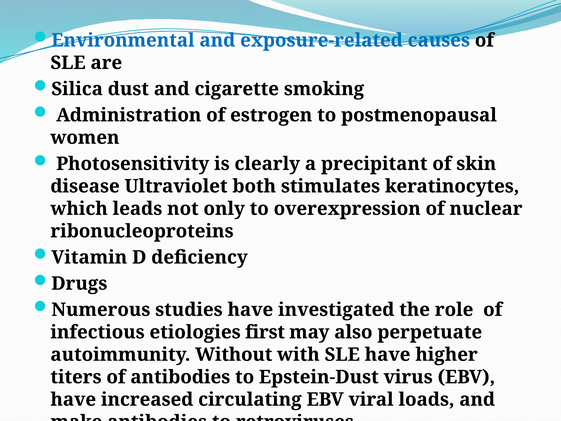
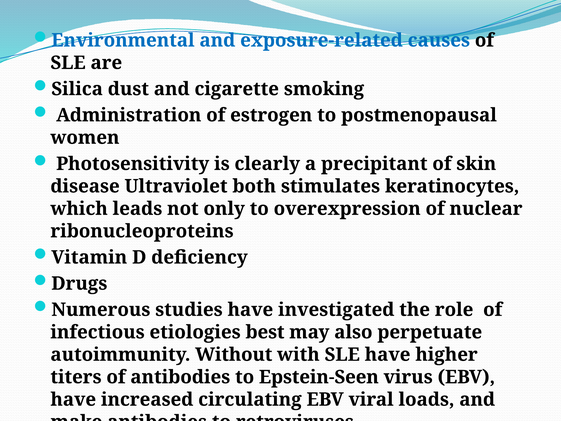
first: first -> best
Epstein-Dust: Epstein-Dust -> Epstein-Seen
